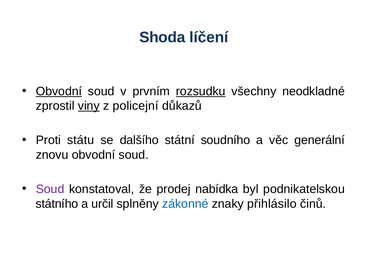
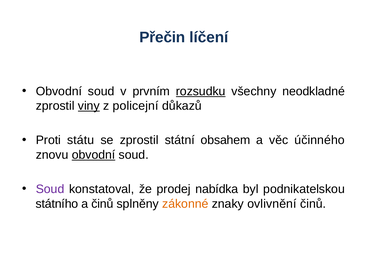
Shoda: Shoda -> Přečin
Obvodní at (59, 91) underline: present -> none
se dalšího: dalšího -> zprostil
soudního: soudního -> obsahem
generální: generální -> účinného
obvodní at (94, 155) underline: none -> present
a určil: určil -> činů
zákonné colour: blue -> orange
přihlásilo: přihlásilo -> ovlivnění
